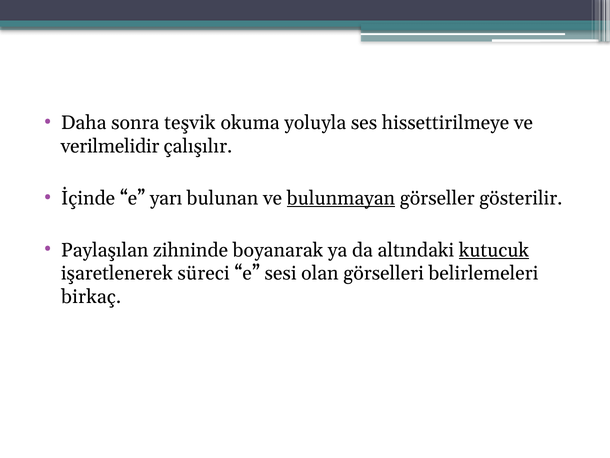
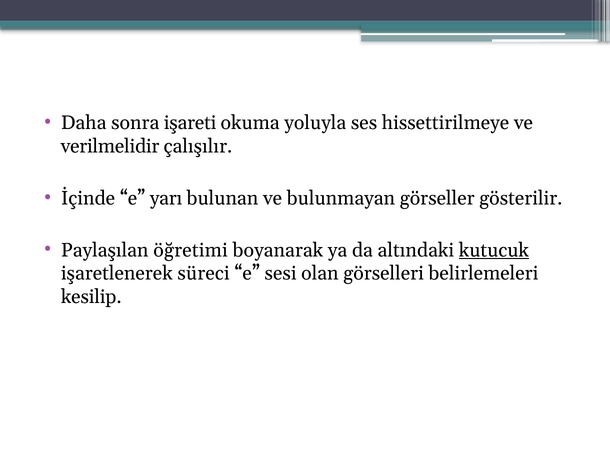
teşvik: teşvik -> işareti
bulunmayan underline: present -> none
zihninde: zihninde -> öğretimi
birkaç: birkaç -> kesilip
